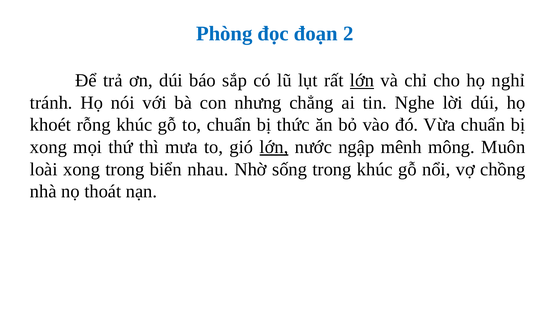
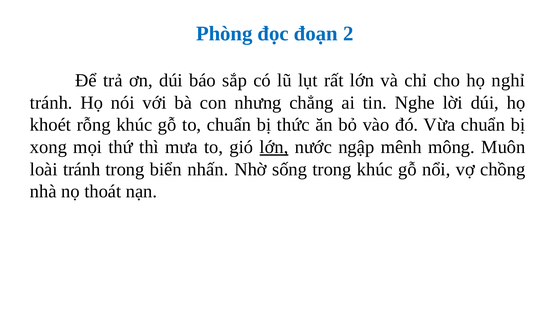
lớn at (362, 80) underline: present -> none
loài xong: xong -> tránh
nhau: nhau -> nhấn
